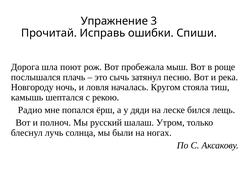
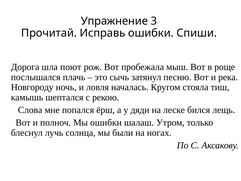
Радио: Радио -> Слова
Мы русский: русский -> ошибки
